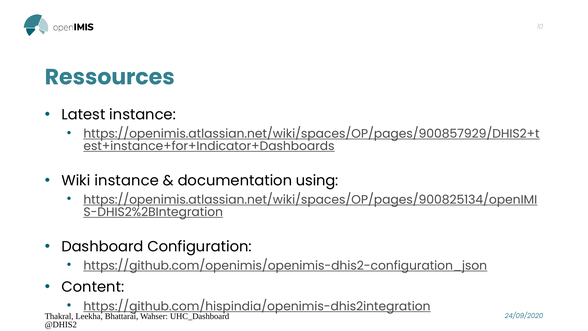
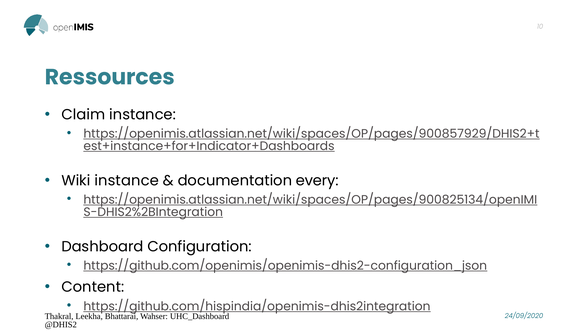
Latest: Latest -> Claim
using: using -> every
